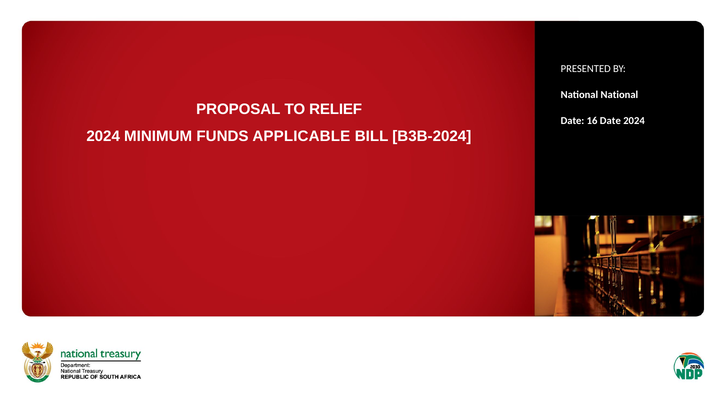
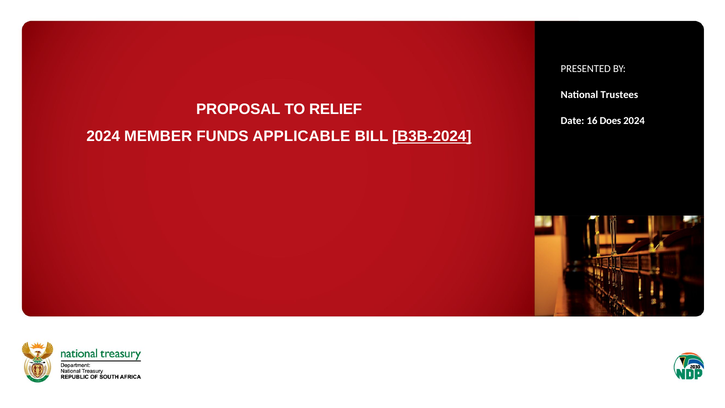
National National: National -> Trustees
16 Date: Date -> Does
MINIMUM: MINIMUM -> MEMBER
B3B-2024 underline: none -> present
